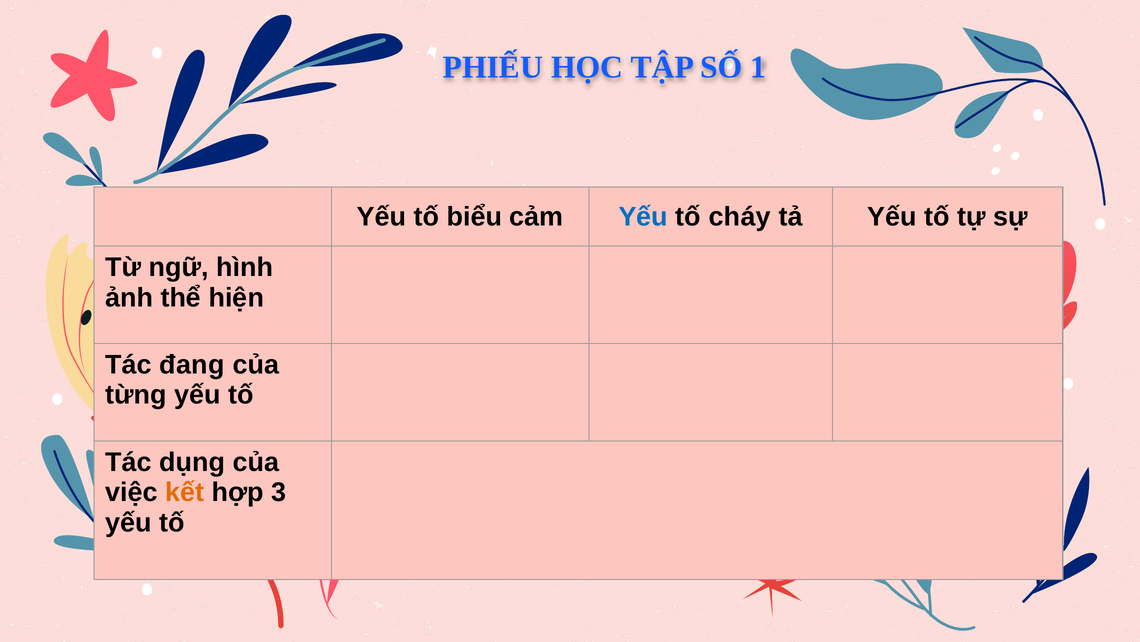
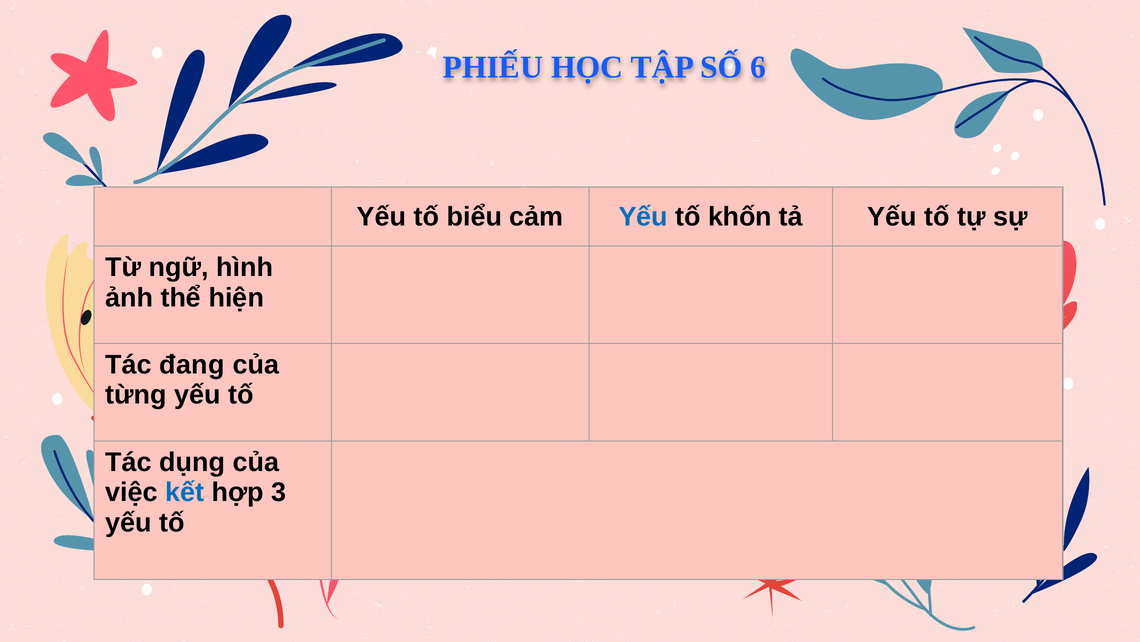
1: 1 -> 6
cháy: cháy -> khốn
kết colour: orange -> blue
